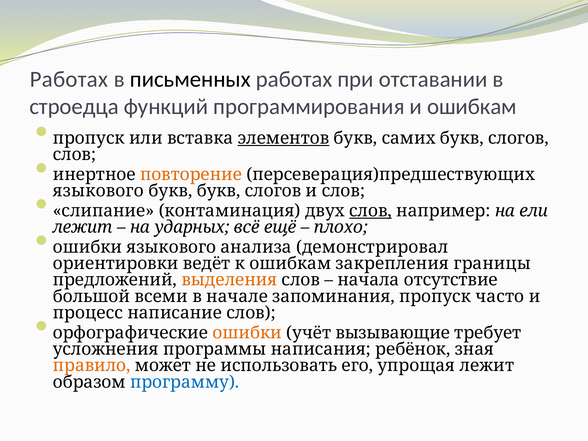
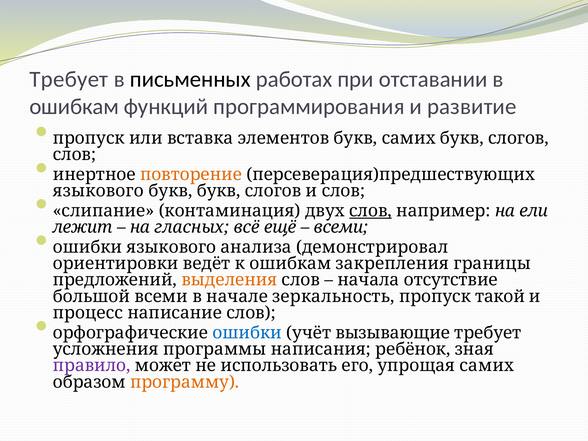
Работах at (69, 79): Работах -> Требует
строедца at (74, 107): строедца -> ошибкам
и ошибкам: ошибкам -> развитие
элементов underline: present -> none
ударных: ударных -> гласных
плохо at (341, 227): плохо -> всеми
запоминания: запоминания -> зеркальность
часто: часто -> такой
ошибки at (247, 333) colour: orange -> blue
правило colour: orange -> purple
упрощая лежит: лежит -> самих
программу colour: blue -> orange
